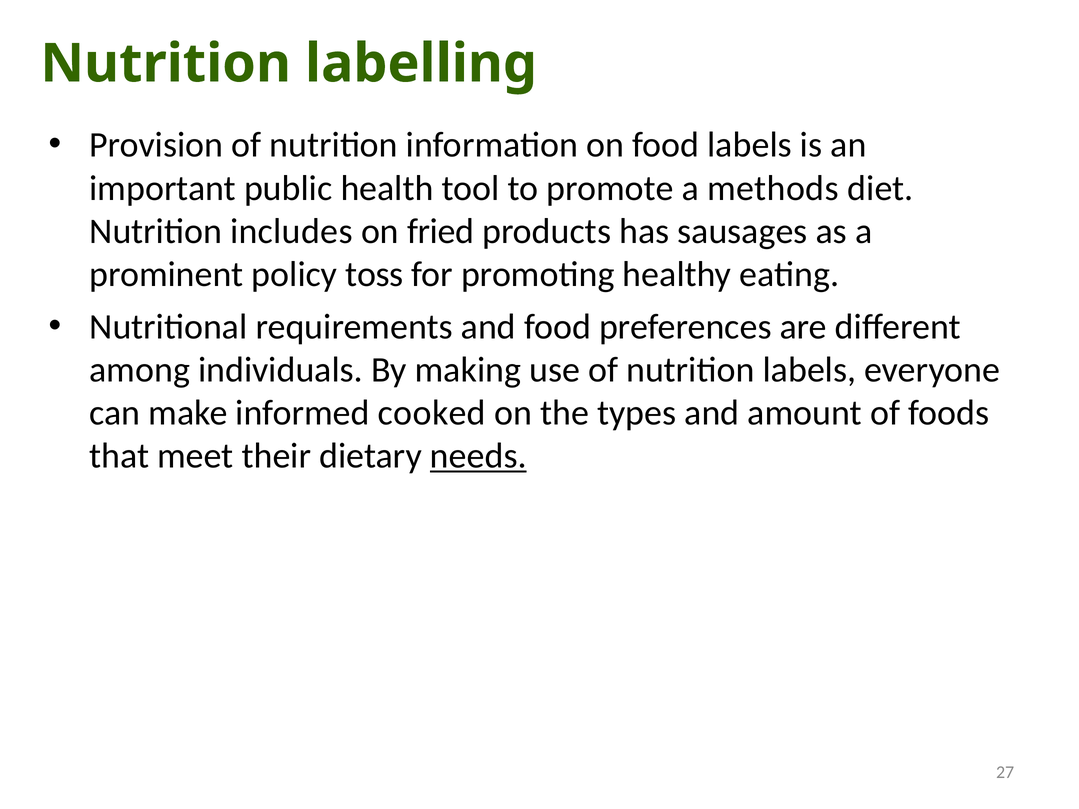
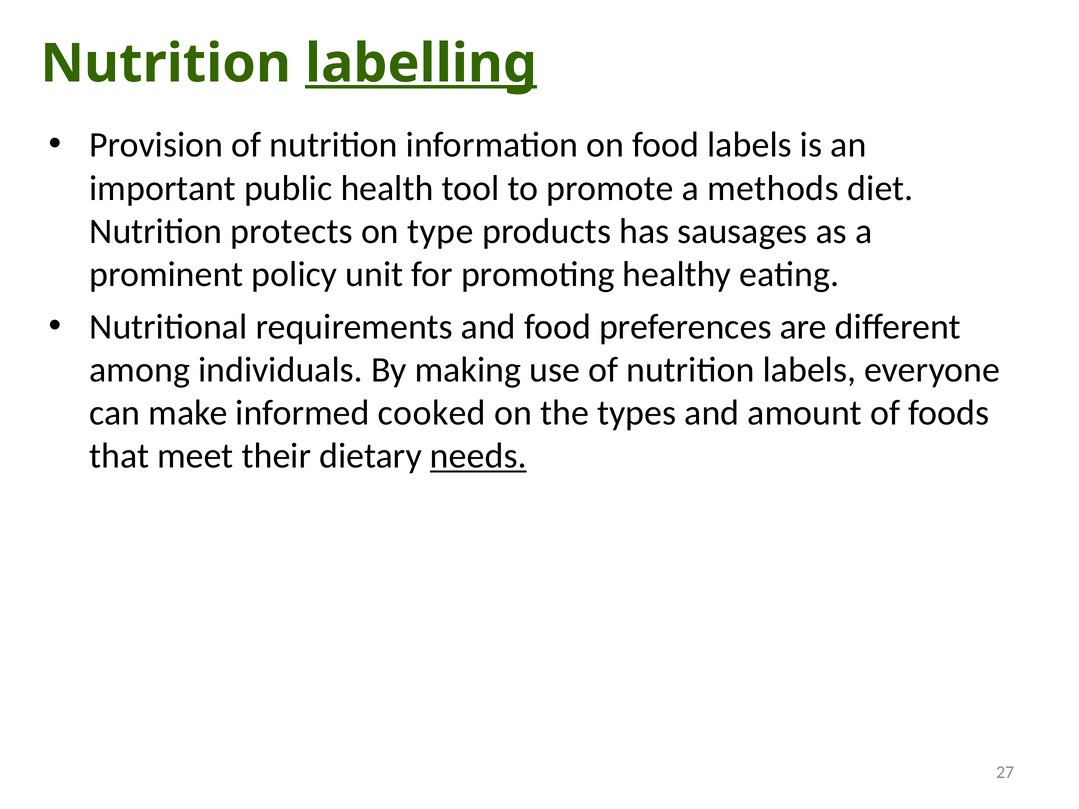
labelling underline: none -> present
includes: includes -> protects
fried: fried -> type
toss: toss -> unit
